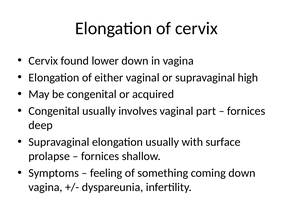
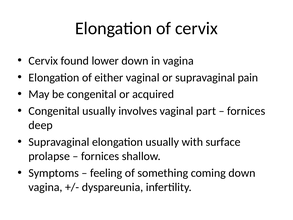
high: high -> pain
